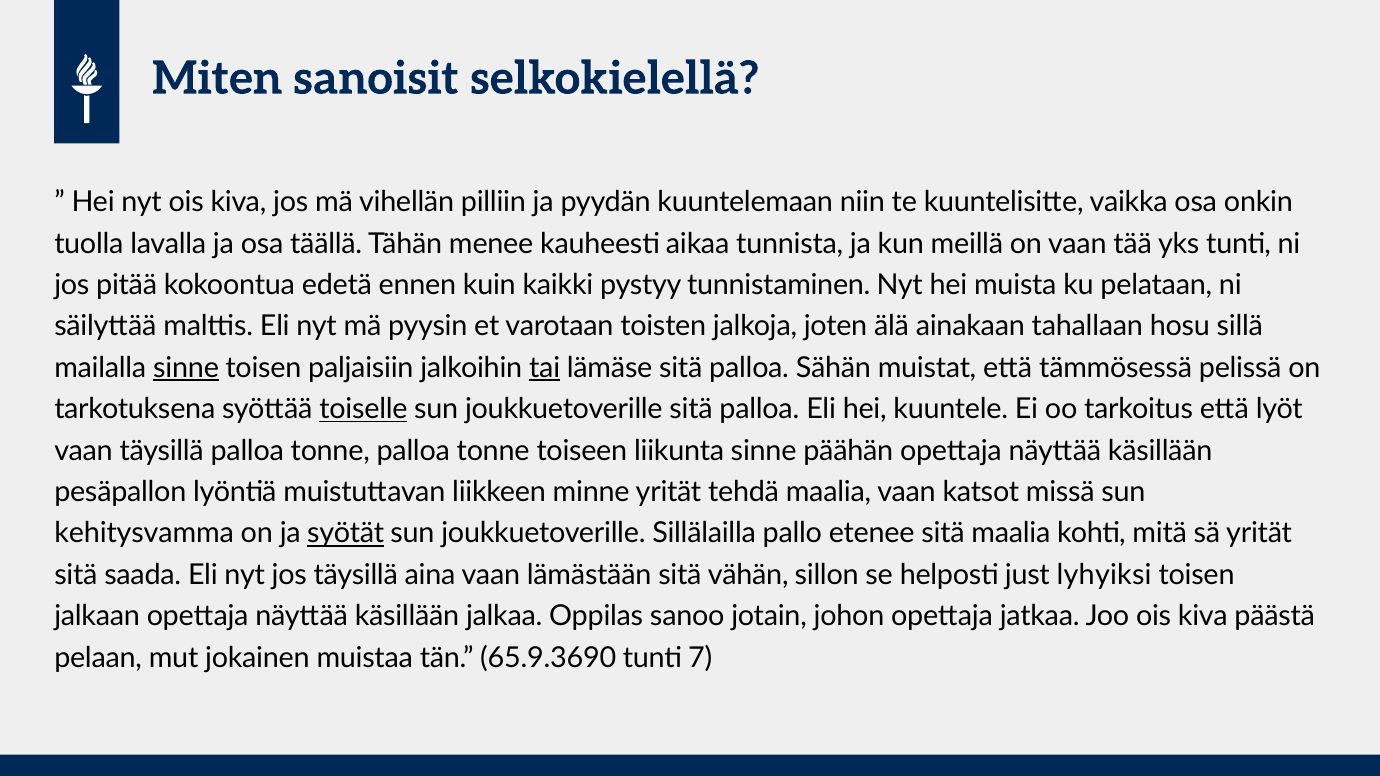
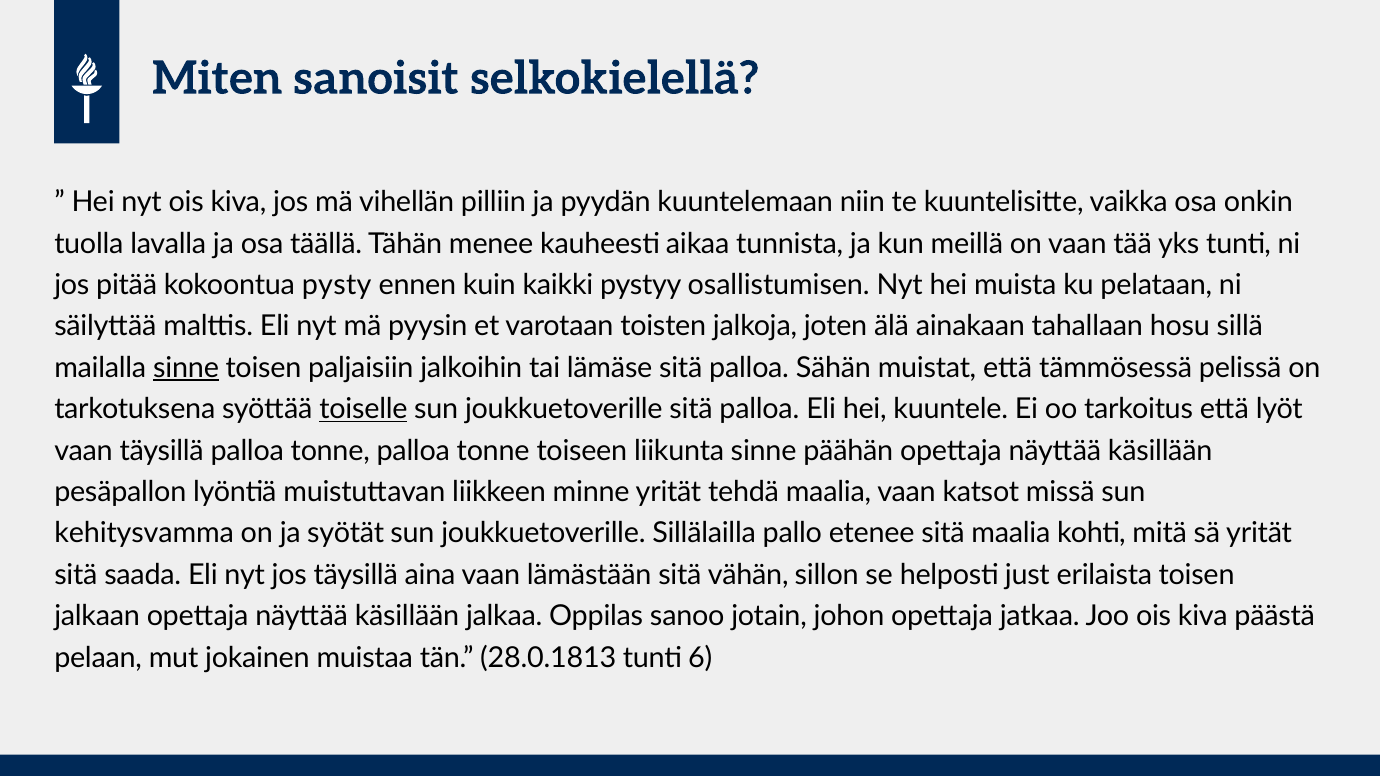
edetä: edetä -> pysty
tunnistaminen: tunnistaminen -> osallistumisen
tai underline: present -> none
syötät underline: present -> none
lyhyiksi: lyhyiksi -> erilaista
65.9.3690: 65.9.3690 -> 28.0.1813
7: 7 -> 6
